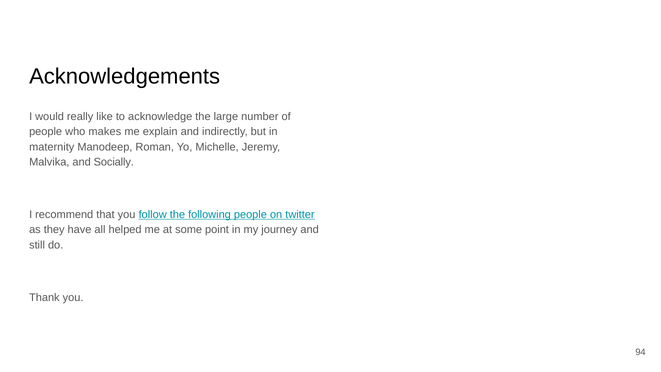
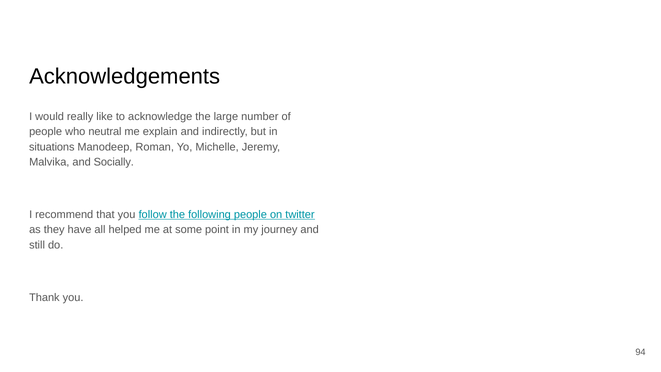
makes: makes -> neutral
maternity: maternity -> situations
